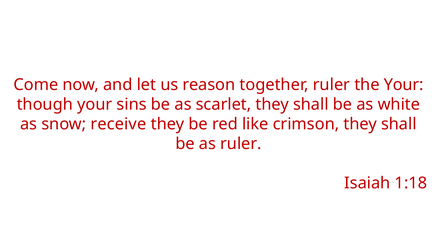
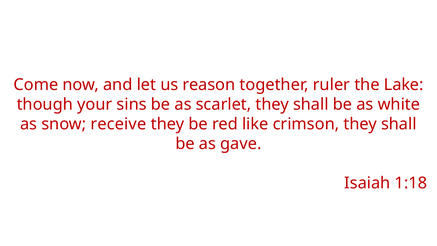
the Your: Your -> Lake
ruler at (241, 144): ruler -> gave
